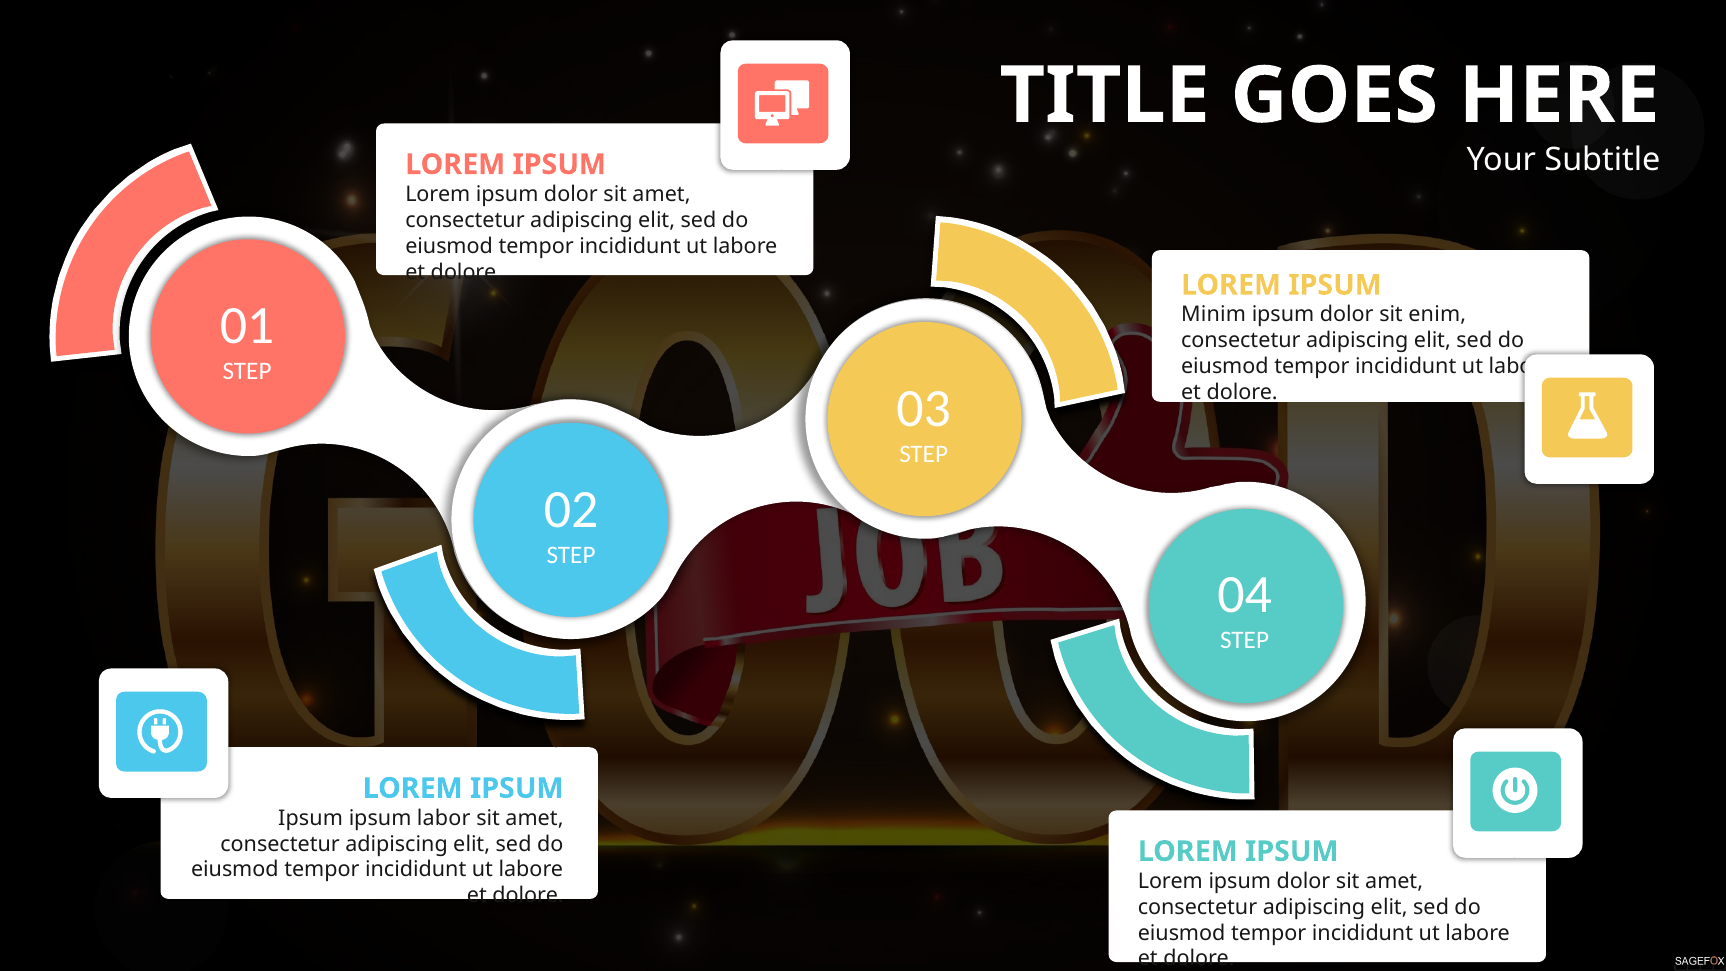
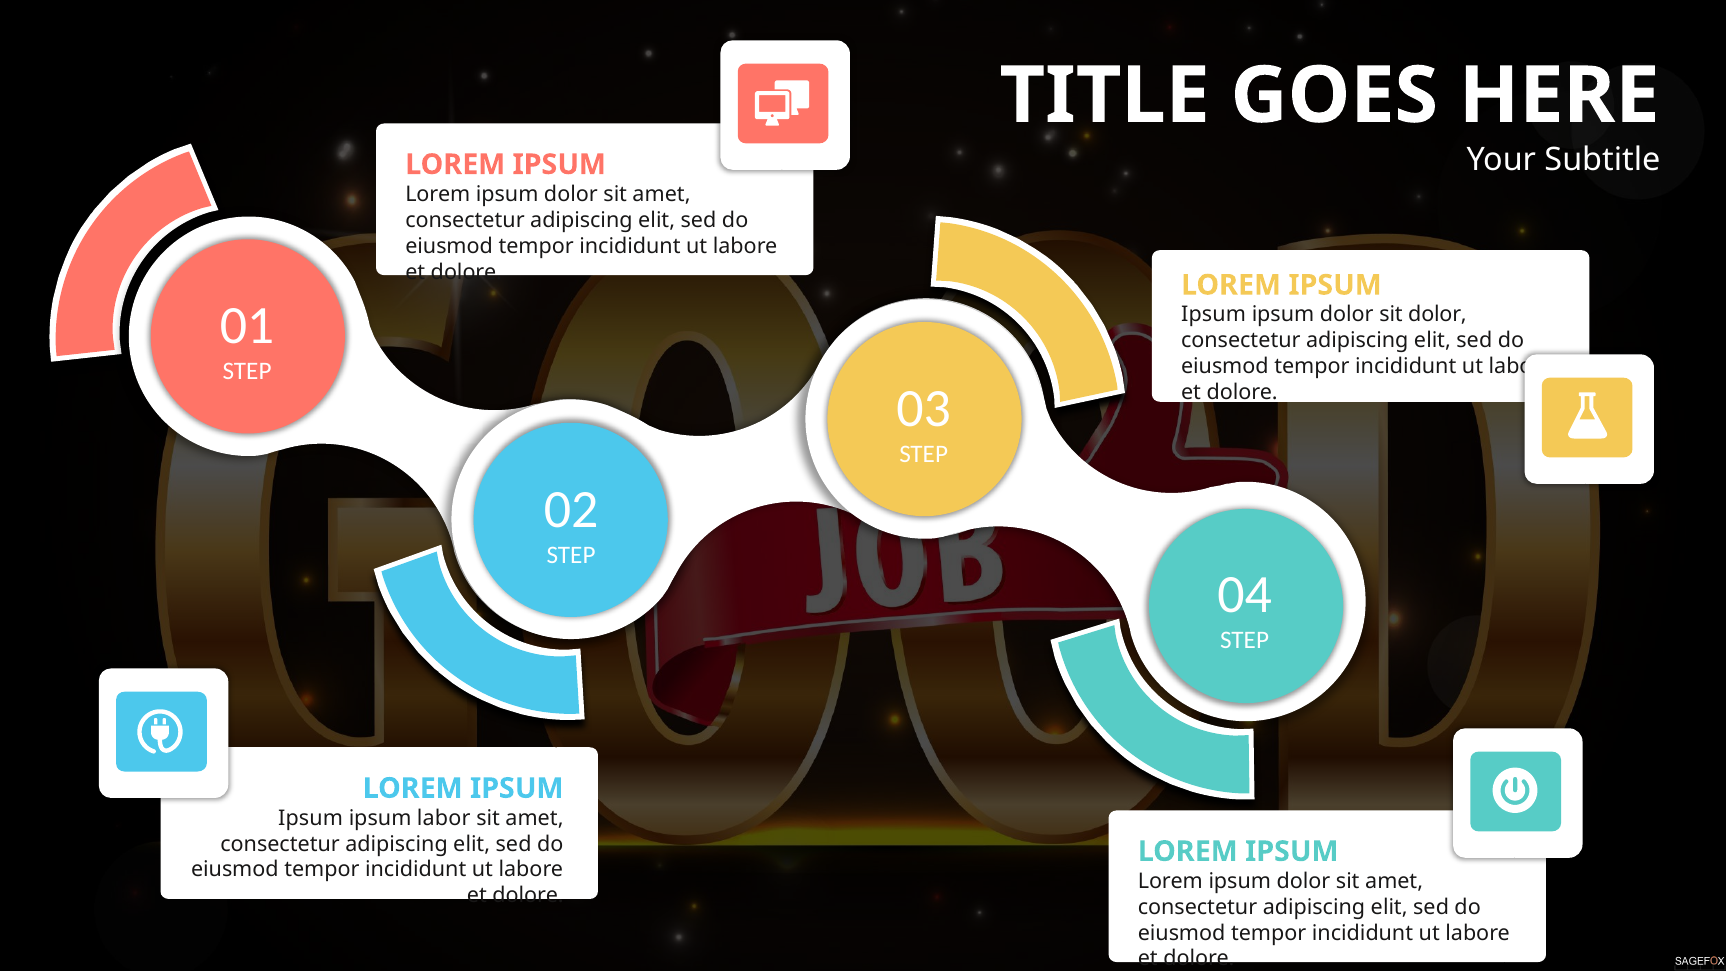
Minim at (1214, 315): Minim -> Ipsum
sit enim: enim -> dolor
